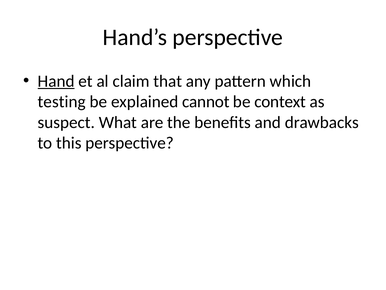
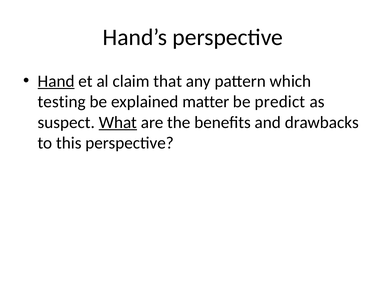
cannot: cannot -> matter
context: context -> predict
What underline: none -> present
